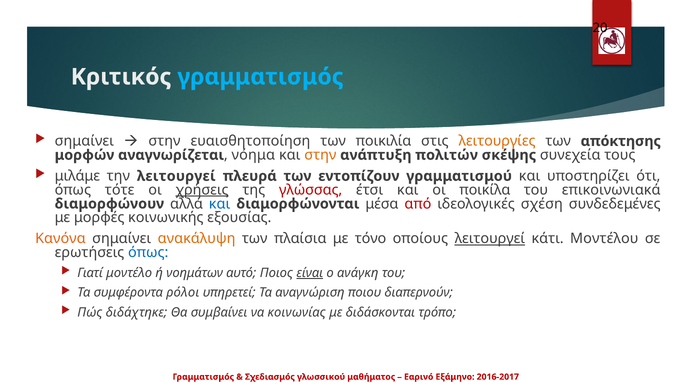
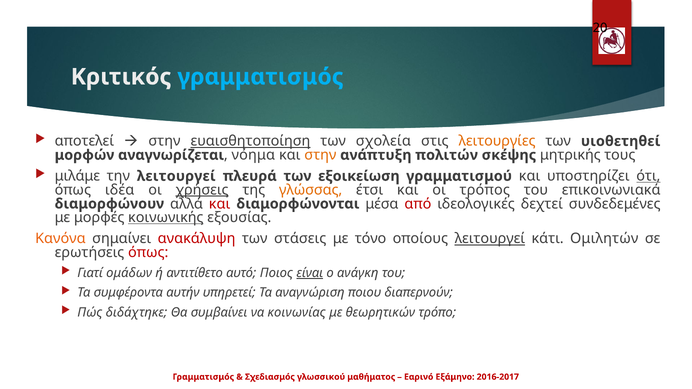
σημαίνει at (84, 141): σημαίνει -> αποτελεί
ευαισθητοποίηση underline: none -> present
ποικιλία: ποικιλία -> σχολεία
απόκτησης: απόκτησης -> υιοθετηθεί
συνεχεία: συνεχεία -> μητρικής
εντοπίζουν: εντοπίζουν -> εξοικείωση
ότι underline: none -> present
τότε: τότε -> ιδέα
γλώσσας colour: red -> orange
ποικίλα: ποικίλα -> τρόπος
και at (220, 204) colour: blue -> red
σχέση: σχέση -> δεχτεί
κοινωνικής underline: none -> present
ανακάλυψη colour: orange -> red
πλαίσια: πλαίσια -> στάσεις
Μοντέλου: Μοντέλου -> Ομιλητών
όπως at (148, 253) colour: blue -> red
μοντέλο: μοντέλο -> ομάδων
νοημάτων: νοημάτων -> αντιτίθετο
ρόλοι: ρόλοι -> αυτήν
διδάσκονται: διδάσκονται -> θεωρητικών
